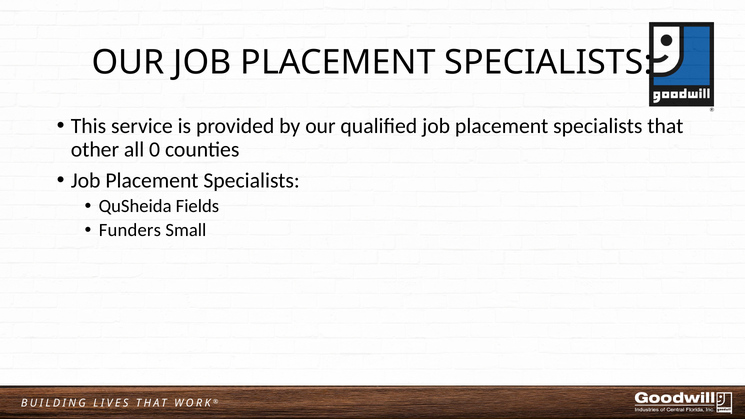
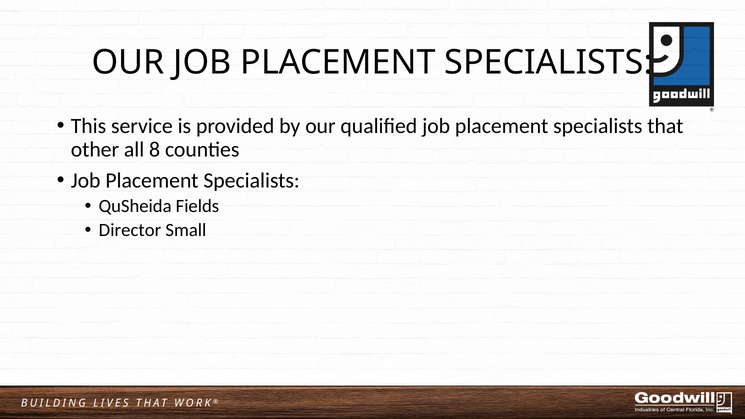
0: 0 -> 8
Funders: Funders -> Director
